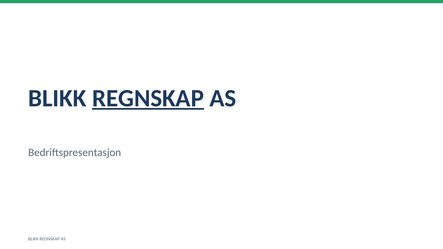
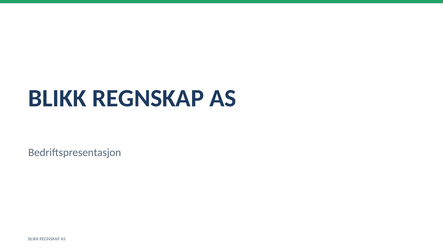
REGNSKAP at (148, 98) underline: present -> none
